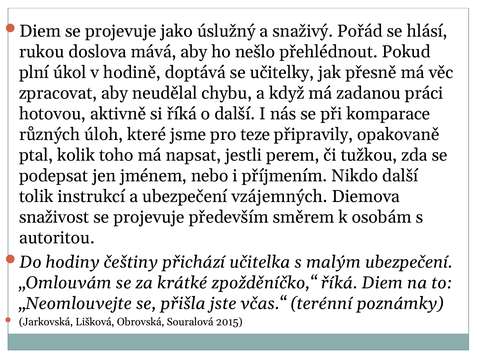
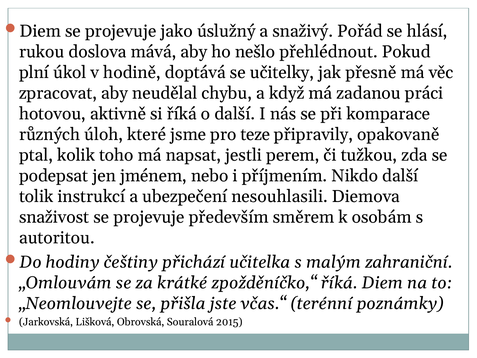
vzájemných: vzájemných -> nesouhlasili
malým ubezpečení: ubezpečení -> zahraniční
